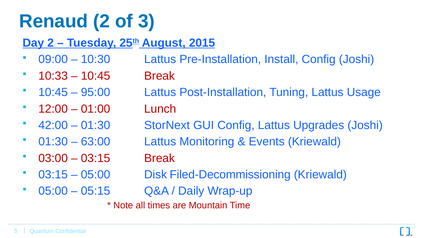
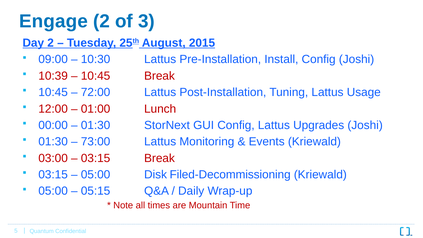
Renaud: Renaud -> Engage
10:33: 10:33 -> 10:39
95:00: 95:00 -> 72:00
42:00: 42:00 -> 00:00
63:00: 63:00 -> 73:00
